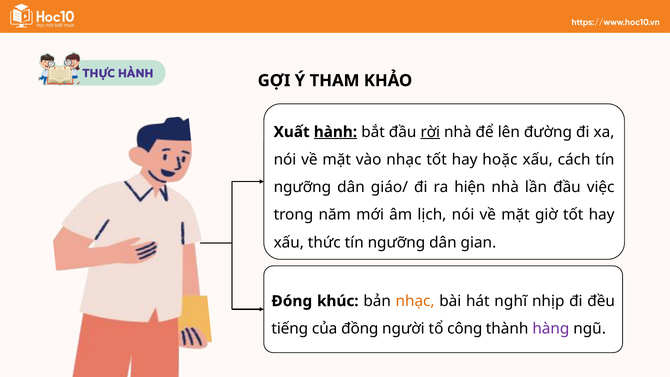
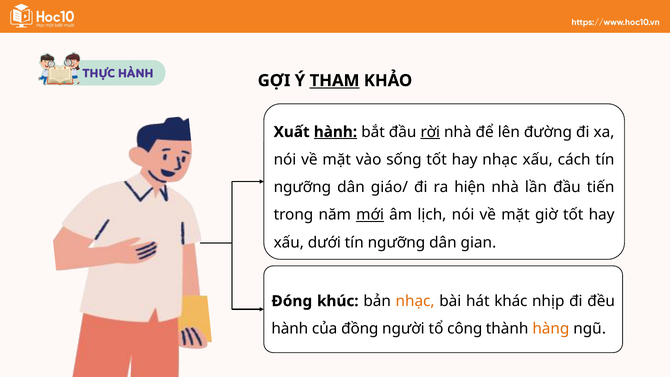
THAM underline: none -> present
vào nhạc: nhạc -> sống
hay hoặc: hoặc -> nhạc
việc: việc -> tiến
mới underline: none -> present
thức: thức -> dưới
nghĩ: nghĩ -> khác
tiếng at (290, 329): tiếng -> hành
hàng colour: purple -> orange
